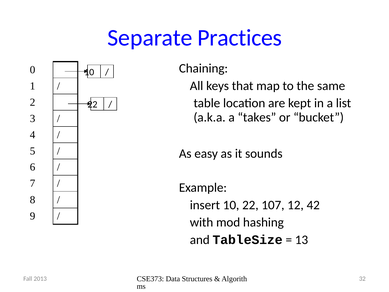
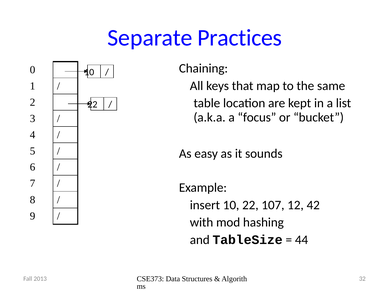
takes: takes -> focus
13: 13 -> 44
